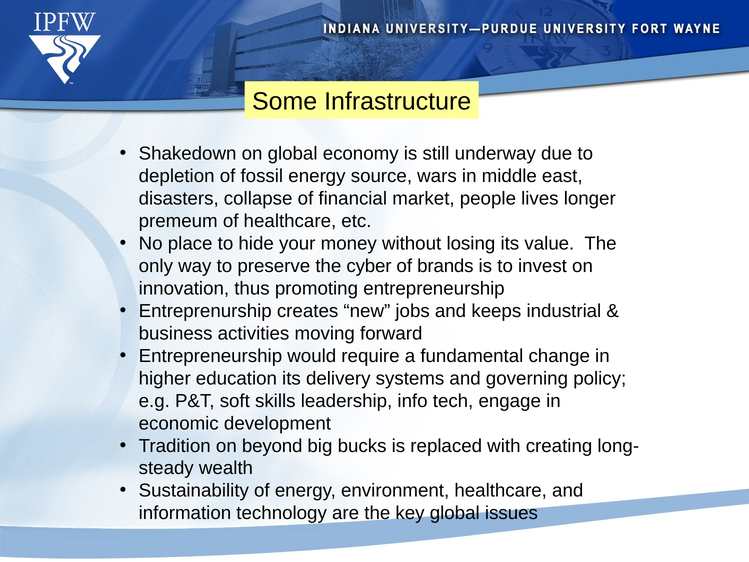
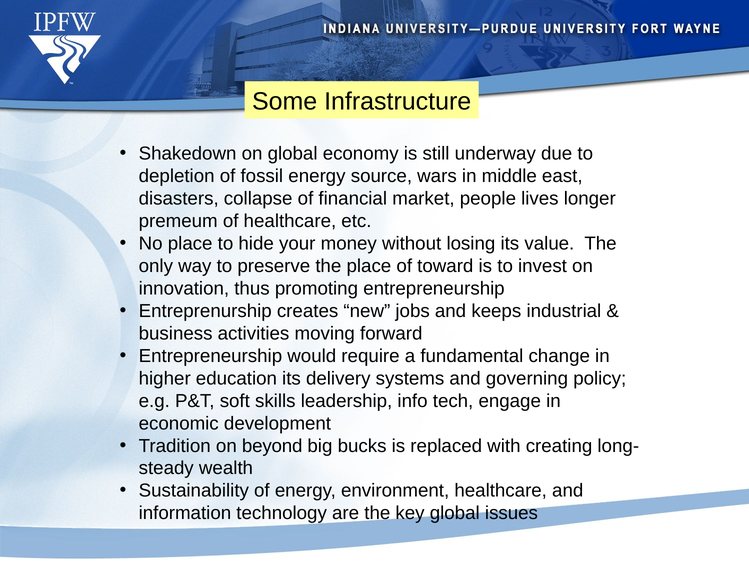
the cyber: cyber -> place
brands: brands -> toward
